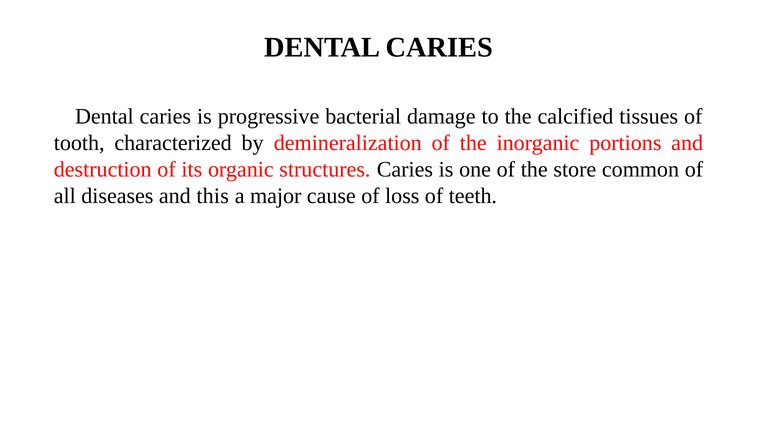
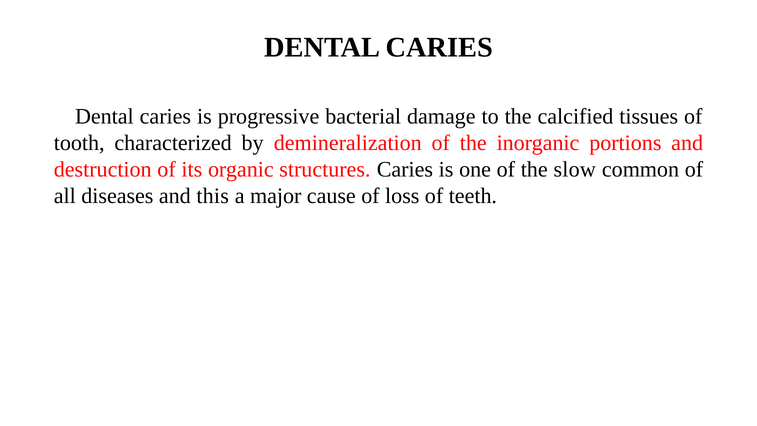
store: store -> slow
